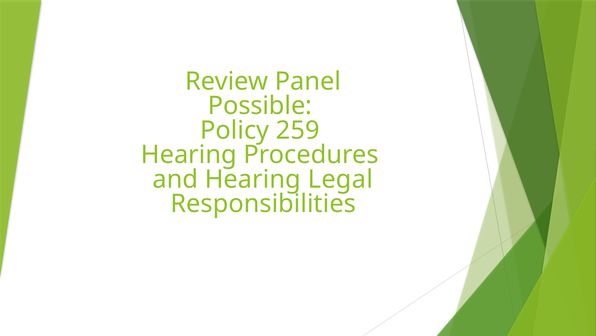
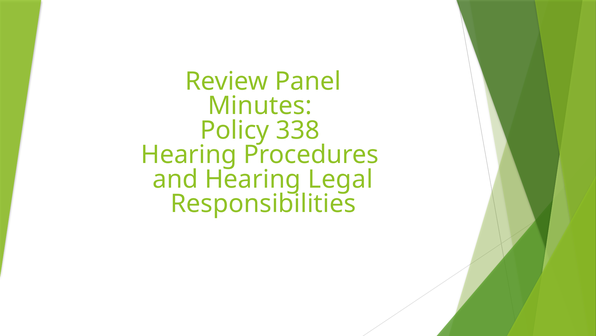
Possible: Possible -> Minutes
259: 259 -> 338
